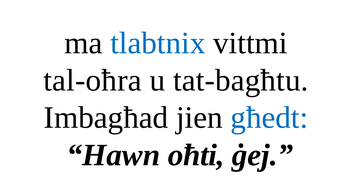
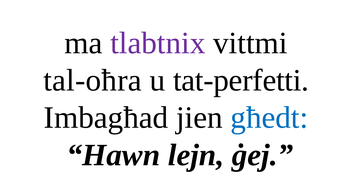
tlabtnix colour: blue -> purple
tat-bagħtu: tat-bagħtu -> tat-perfetti
oħti: oħti -> lejn
